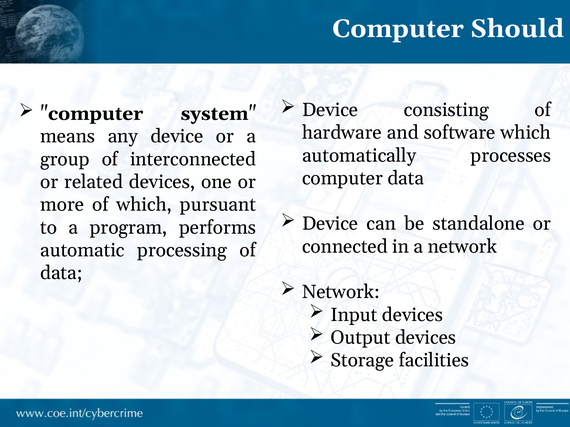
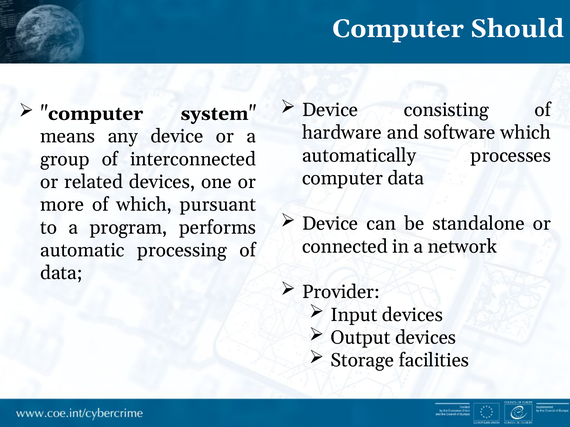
Network at (341, 292): Network -> Provider
